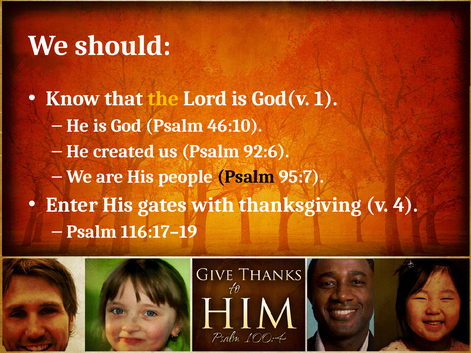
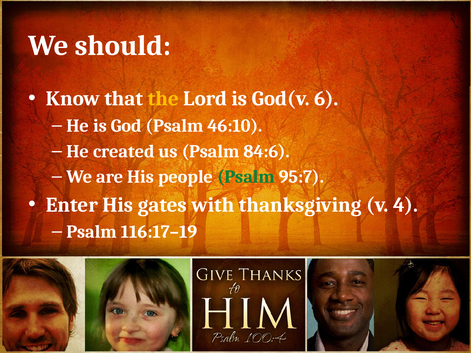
1: 1 -> 6
92:6: 92:6 -> 84:6
Psalm at (246, 177) colour: black -> green
